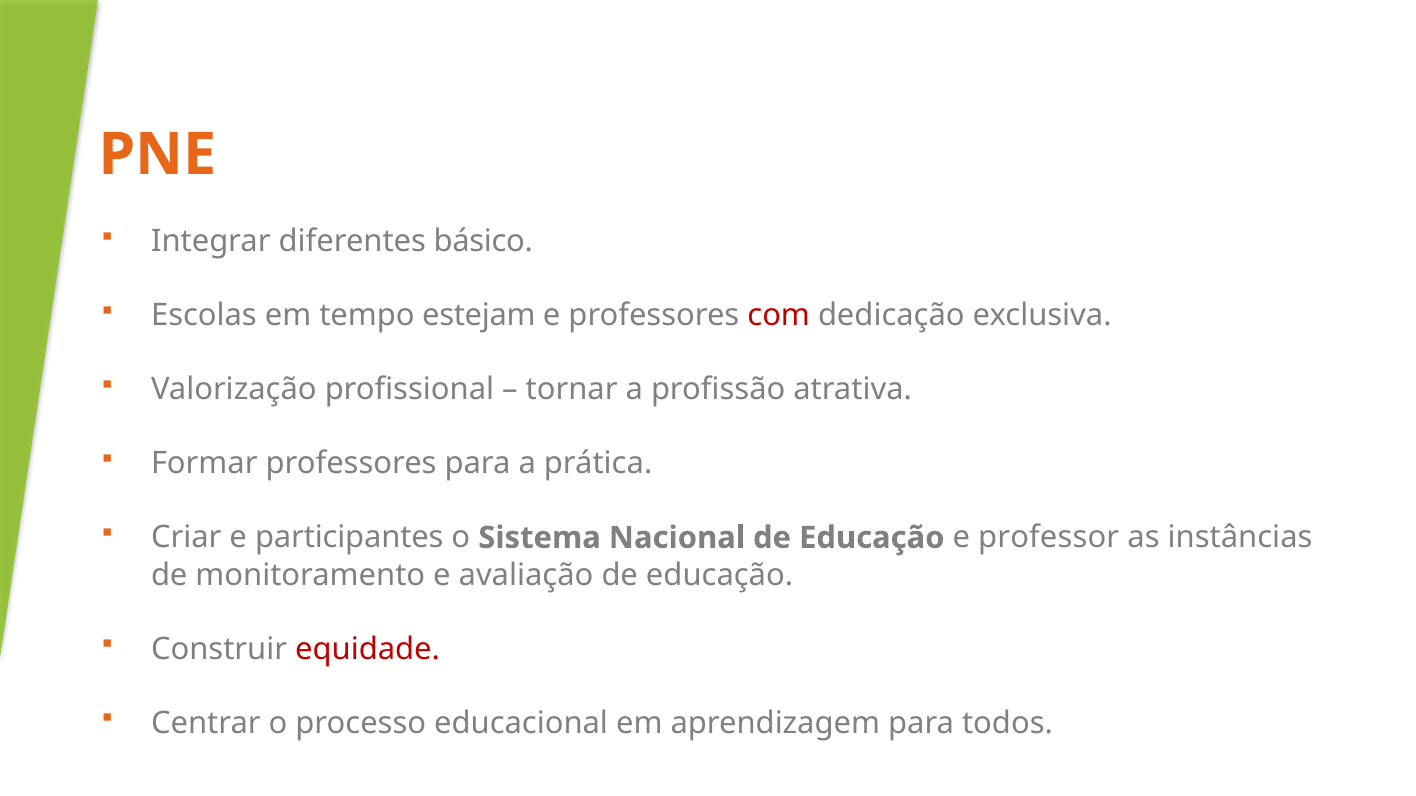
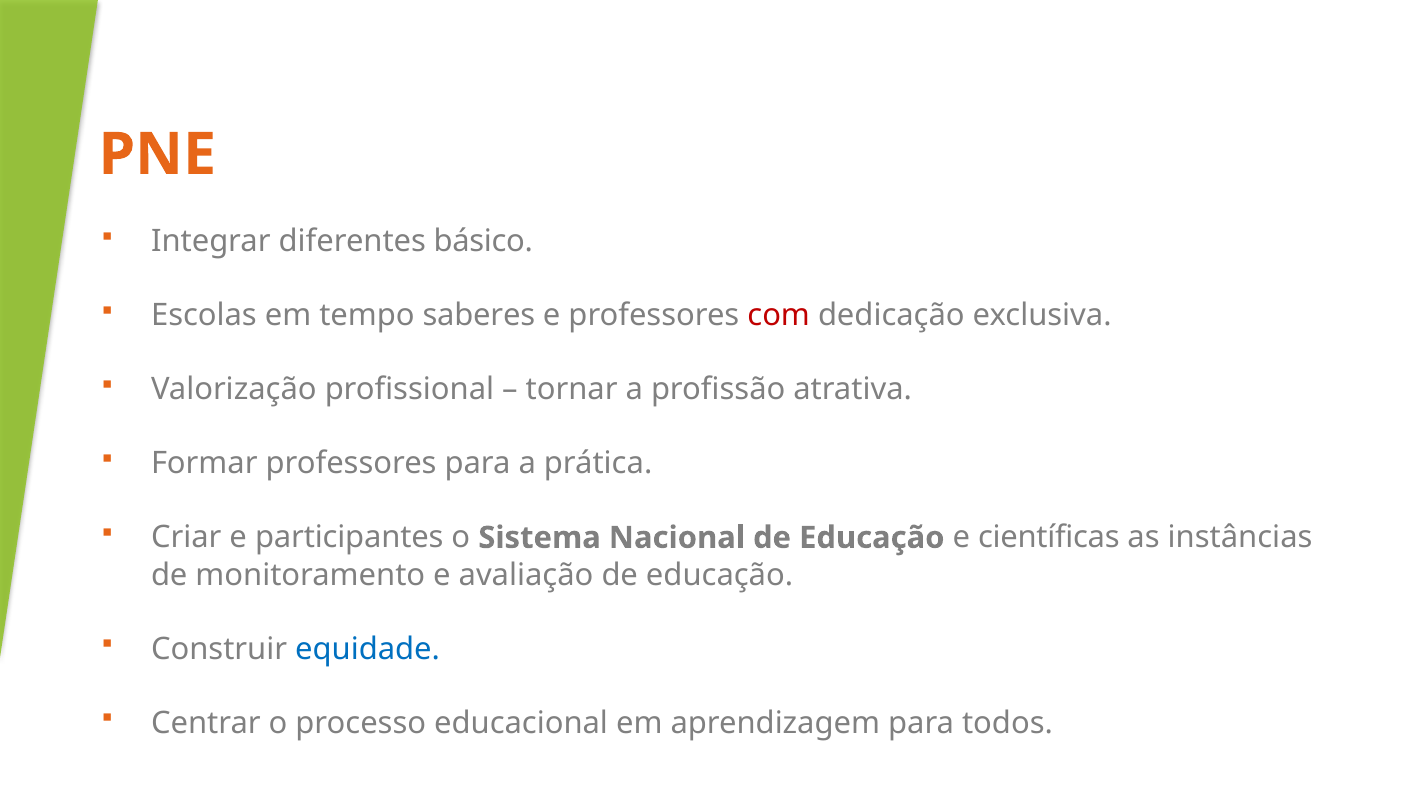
estejam: estejam -> saberes
professor: professor -> científicas
equidade colour: red -> blue
